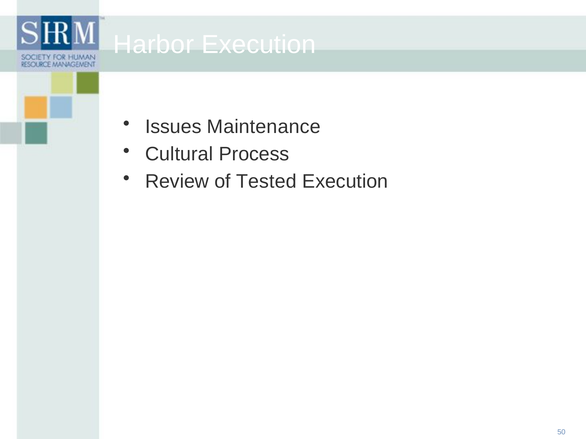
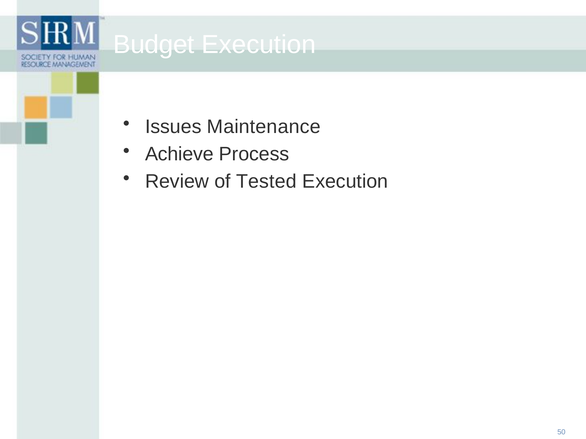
Harbor: Harbor -> Budget
Cultural: Cultural -> Achieve
